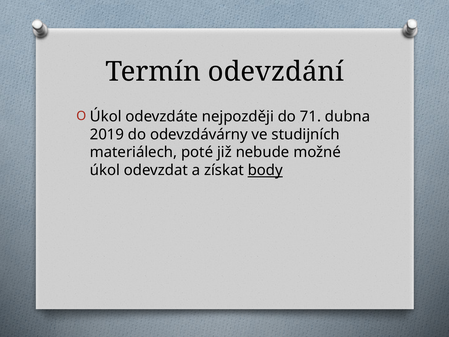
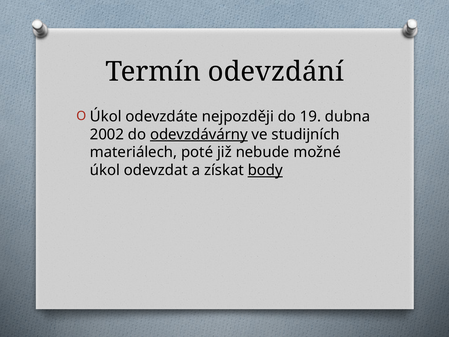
71: 71 -> 19
2019: 2019 -> 2002
odevzdávárny underline: none -> present
